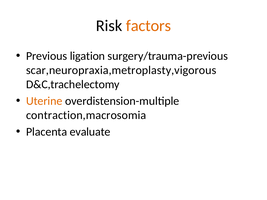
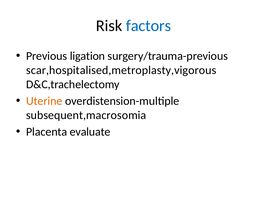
factors colour: orange -> blue
scar,neuropraxia,metroplasty,vigorous: scar,neuropraxia,metroplasty,vigorous -> scar,hospitalised,metroplasty,vigorous
contraction,macrosomia: contraction,macrosomia -> subsequent,macrosomia
